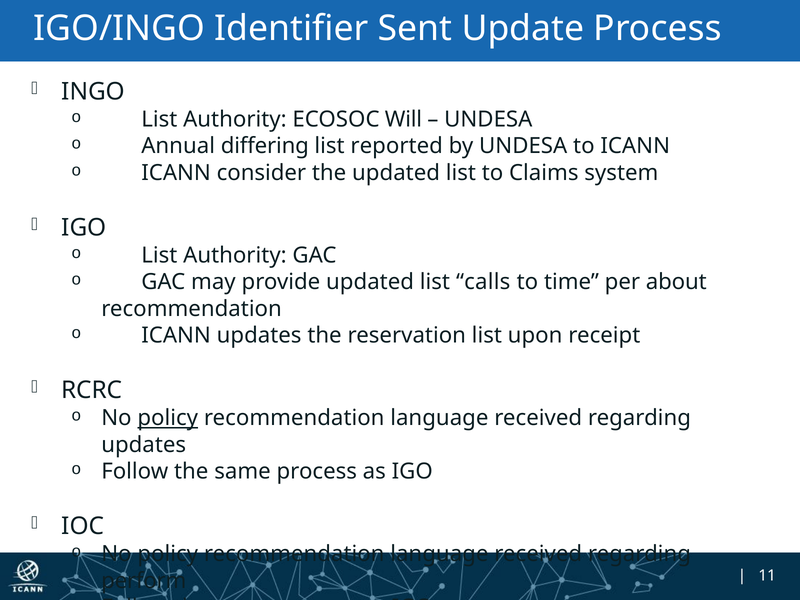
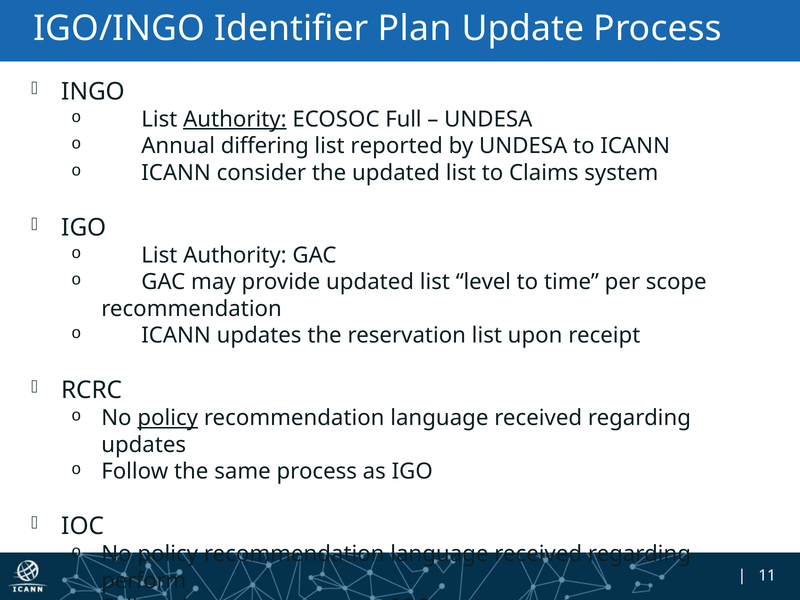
Sent: Sent -> Plan
Authority at (235, 119) underline: none -> present
Will: Will -> Full
calls: calls -> level
about: about -> scope
